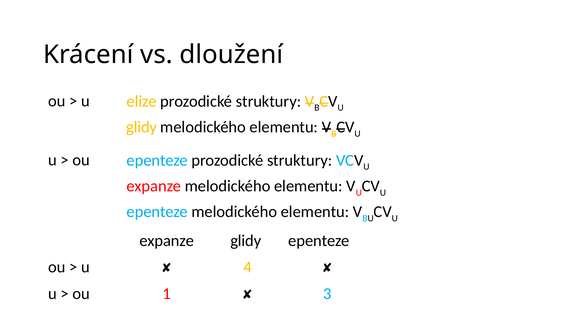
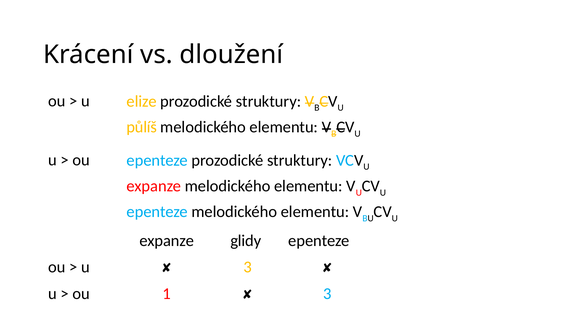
glidy at (142, 127): glidy -> půlíš
4 at (248, 267): 4 -> 3
